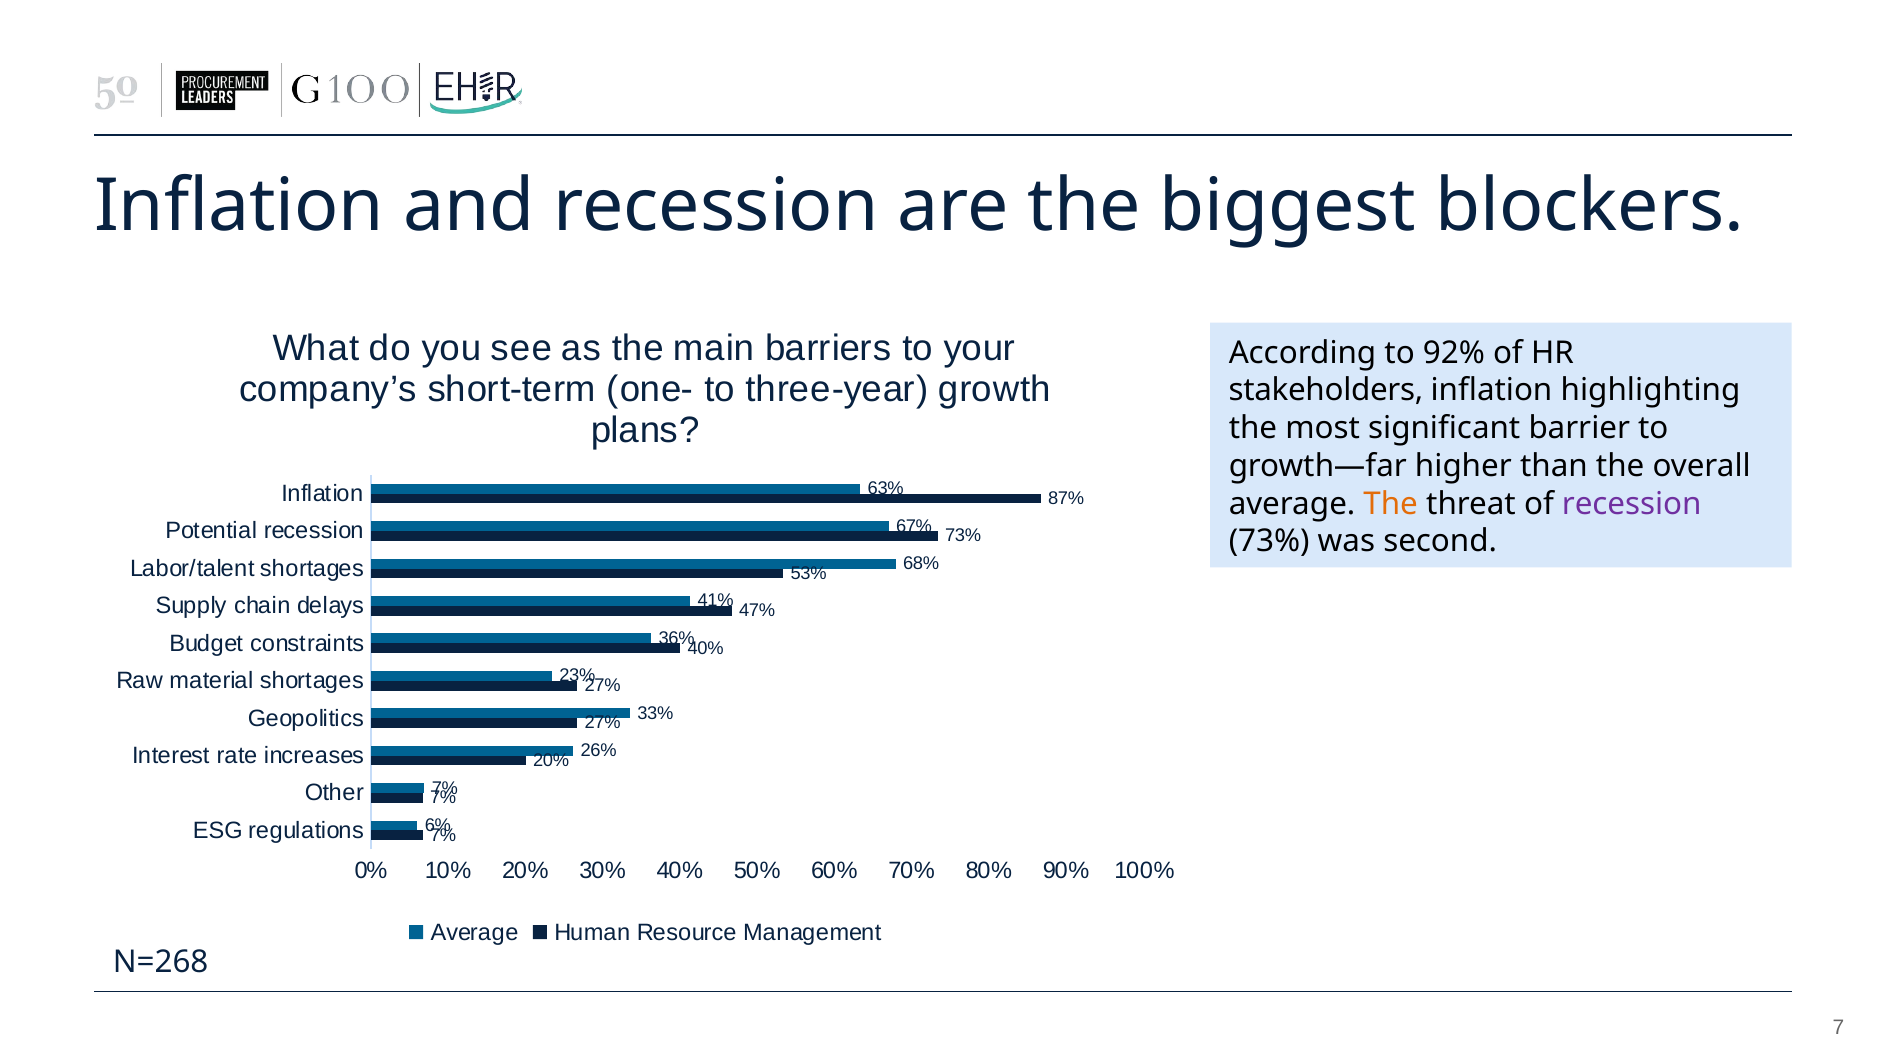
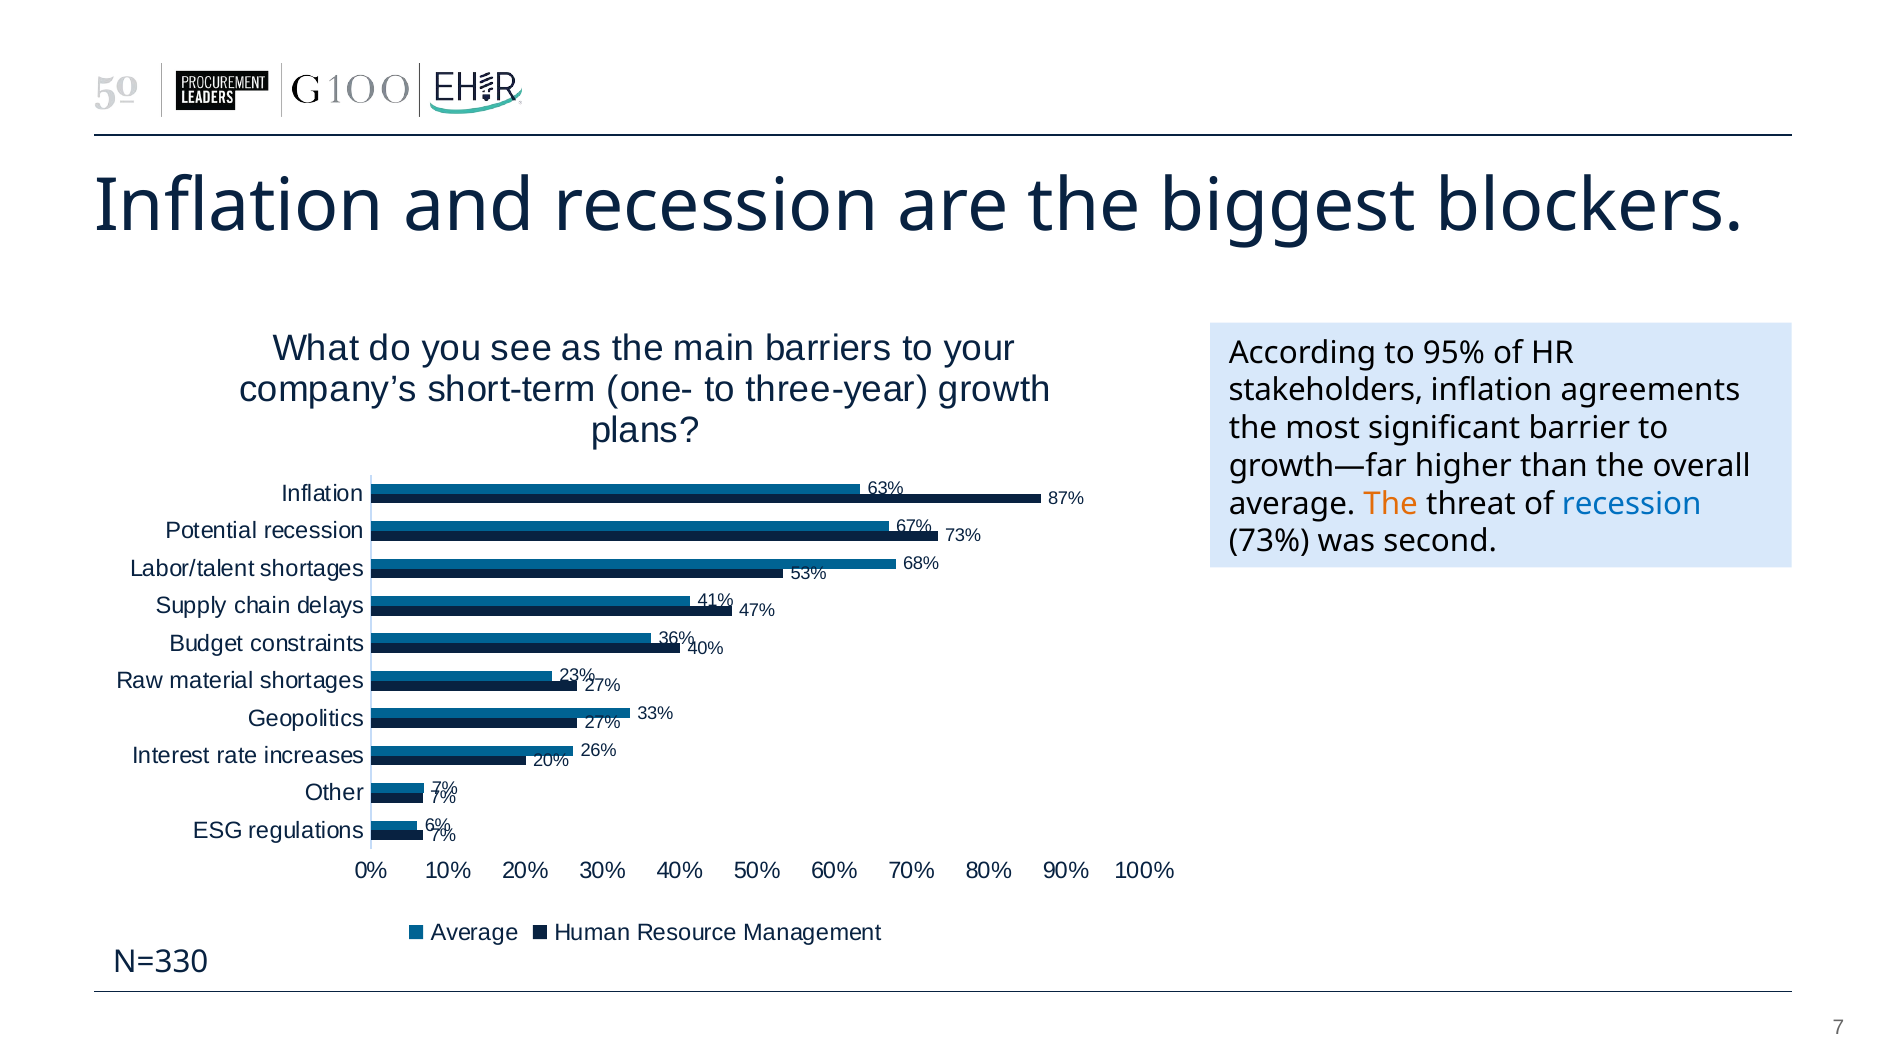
92%: 92% -> 95%
highlighting: highlighting -> agreements
recession at (1632, 504) colour: purple -> blue
N=268: N=268 -> N=330
